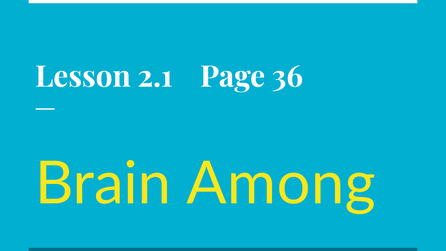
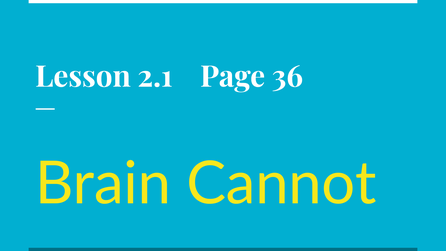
Among: Among -> Cannot
